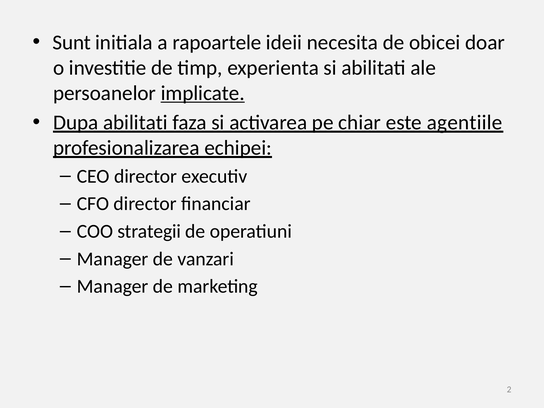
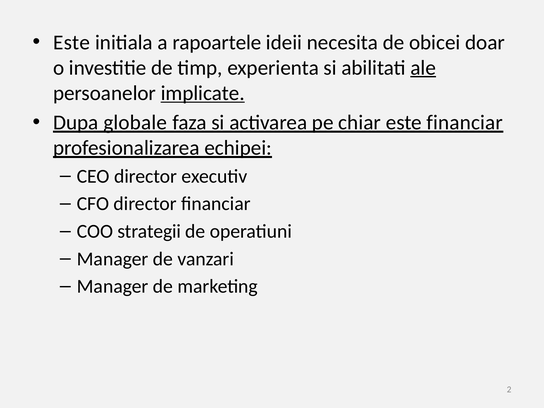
Sunt at (72, 42): Sunt -> Este
ale underline: none -> present
Dupa abilitati: abilitati -> globale
este agentiile: agentiile -> financiar
